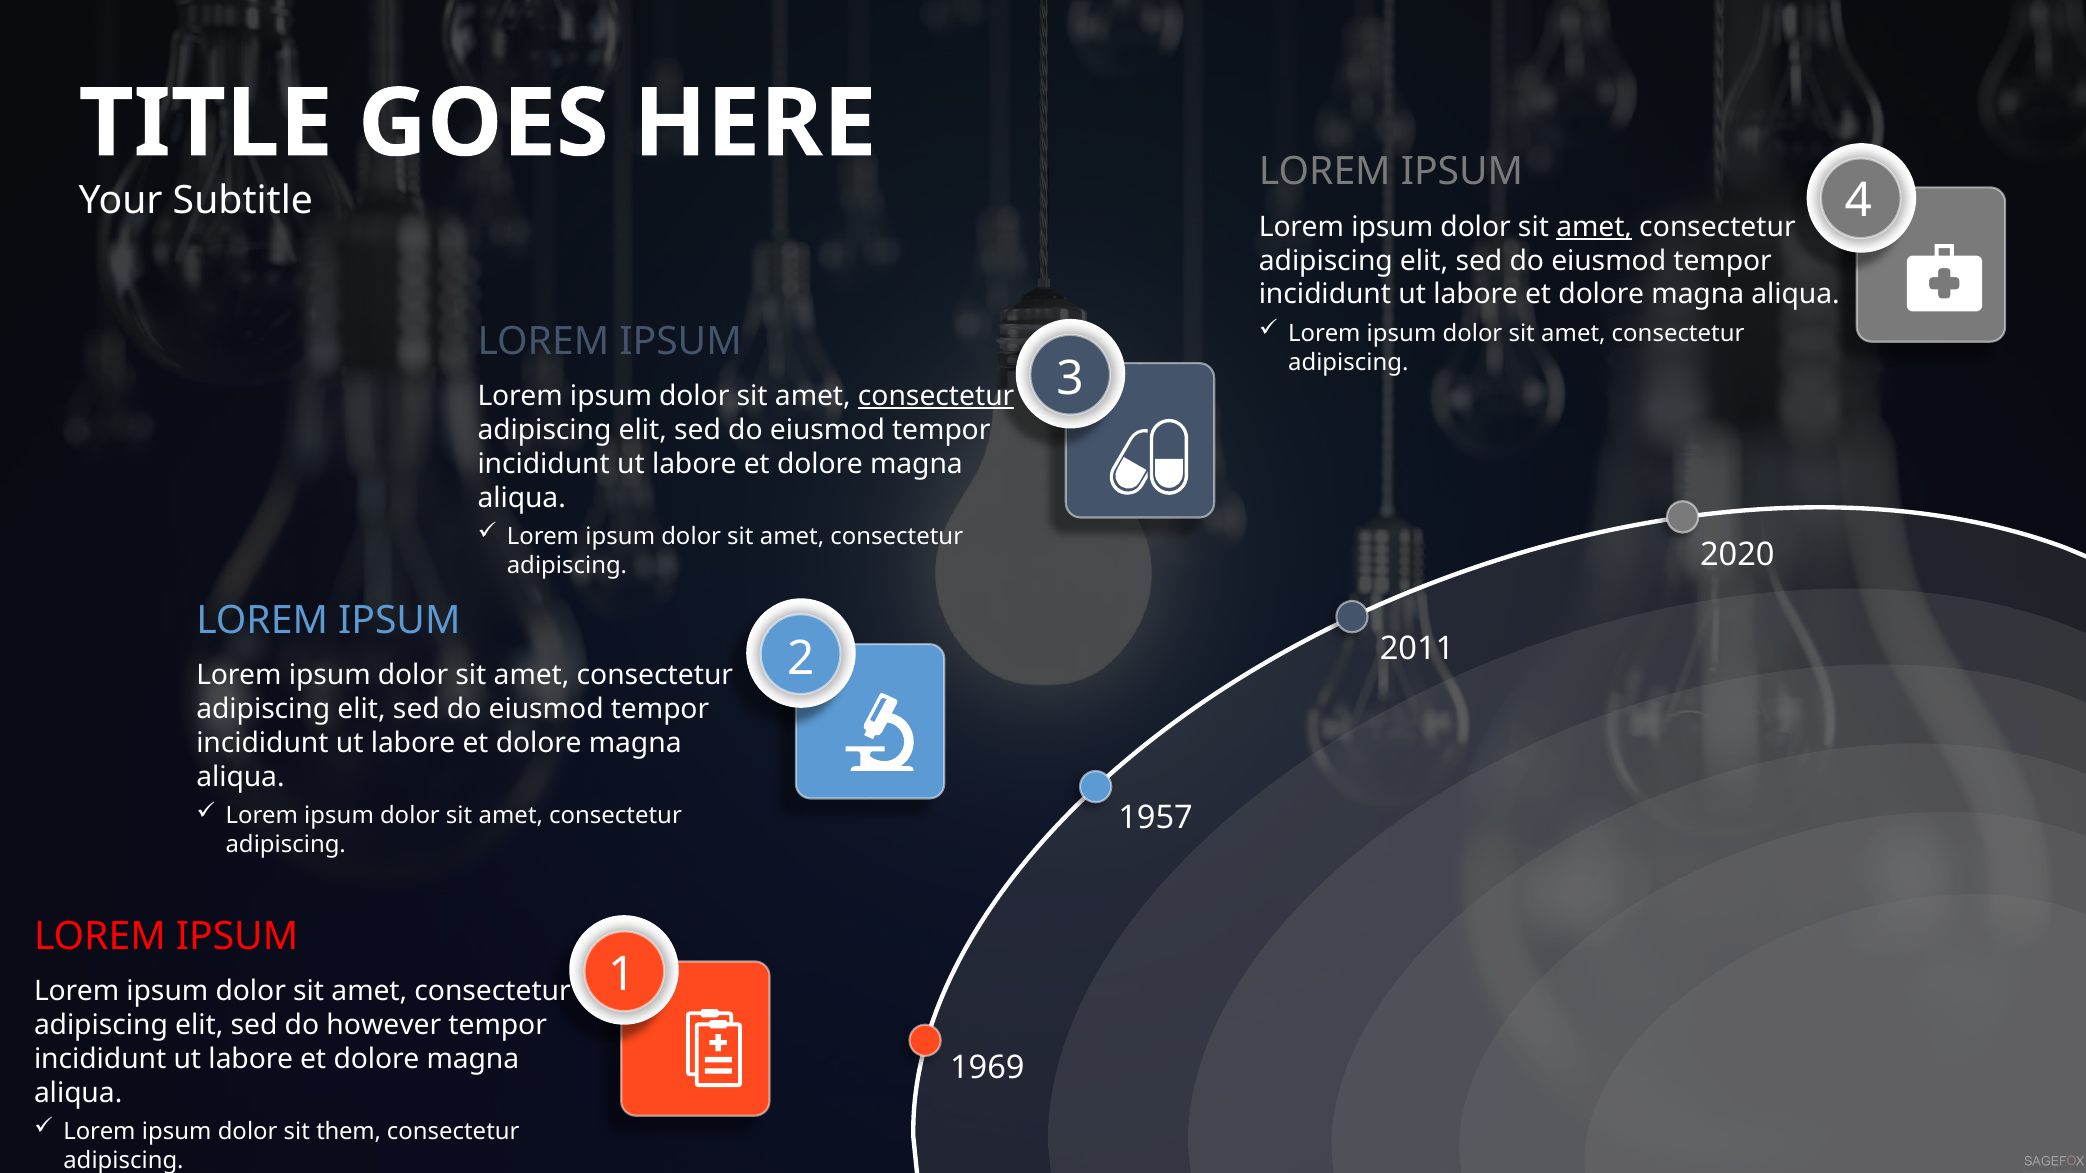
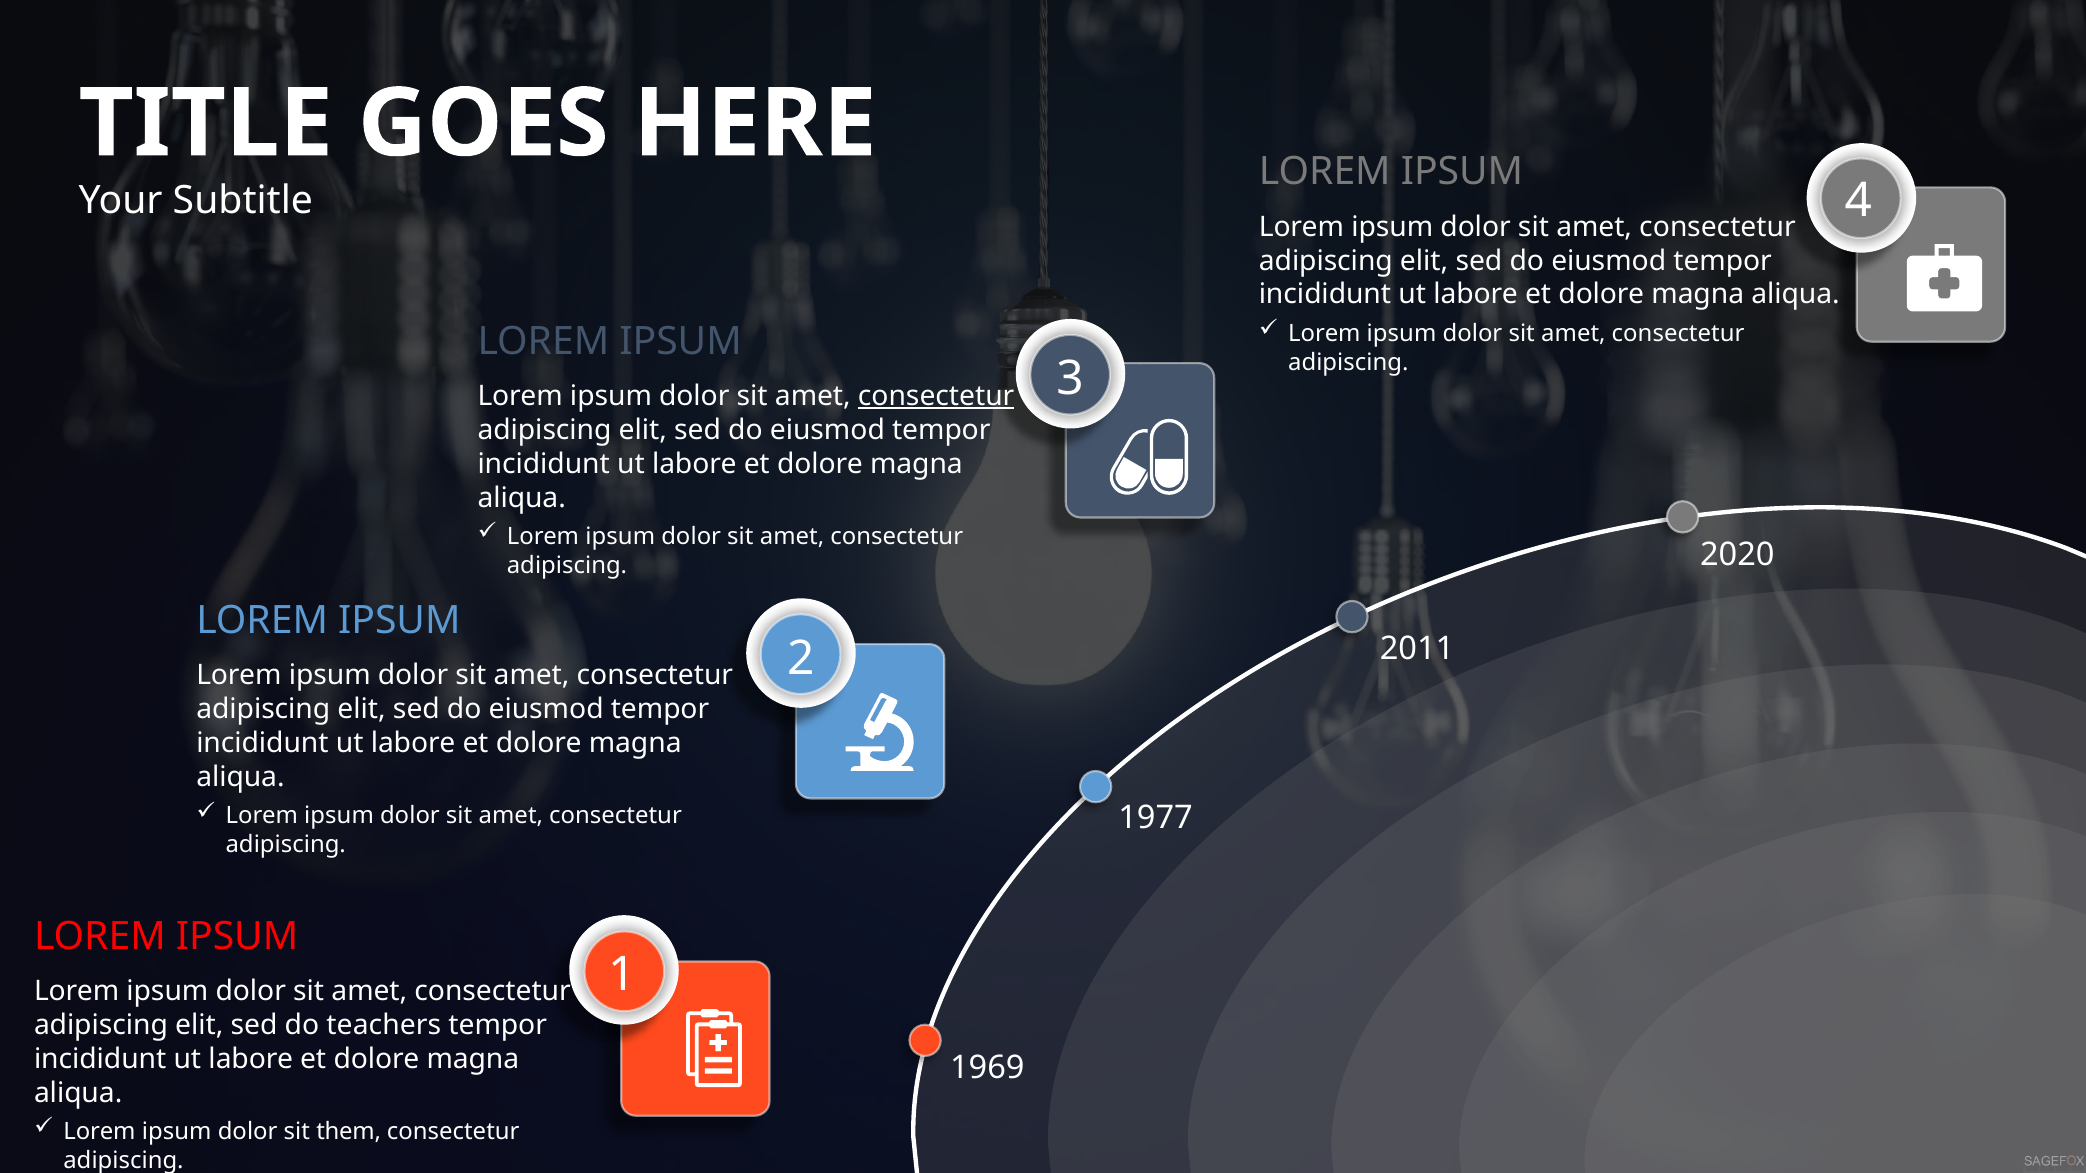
amet at (1594, 227) underline: present -> none
1957: 1957 -> 1977
however: however -> teachers
